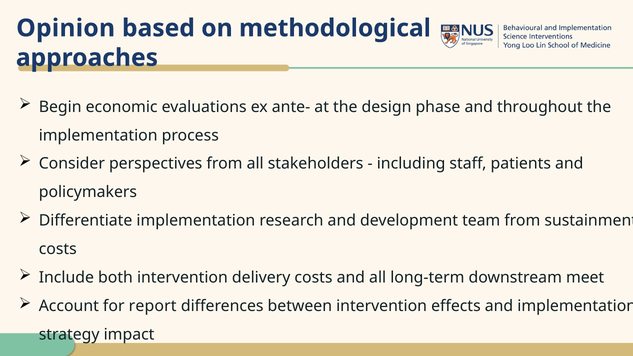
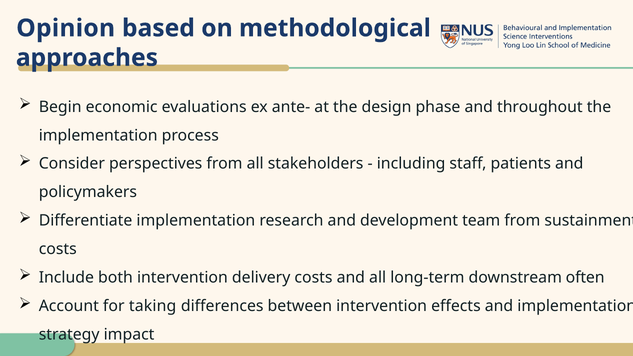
meet: meet -> often
report: report -> taking
